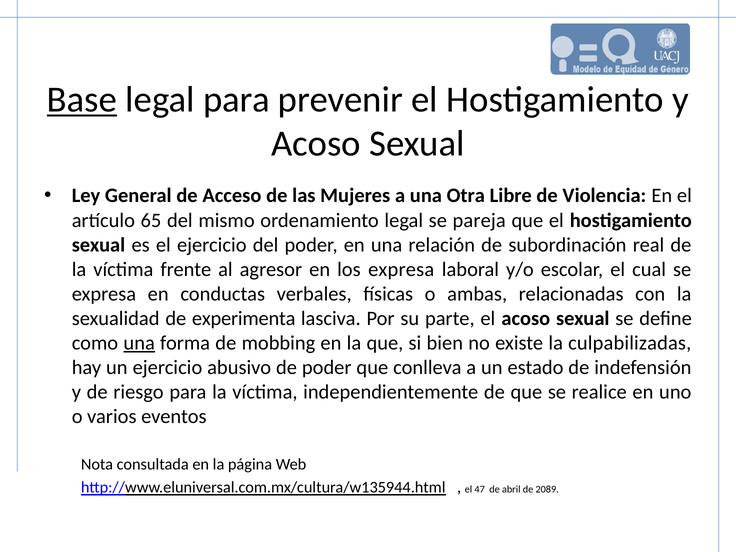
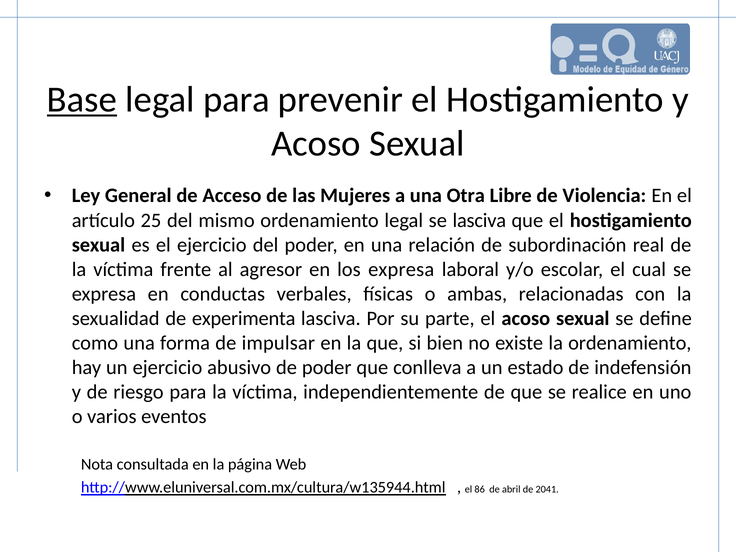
65: 65 -> 25
se pareja: pareja -> lasciva
una at (139, 343) underline: present -> none
mobbing: mobbing -> impulsar
la culpabilizadas: culpabilizadas -> ordenamiento
47: 47 -> 86
2089: 2089 -> 2041
